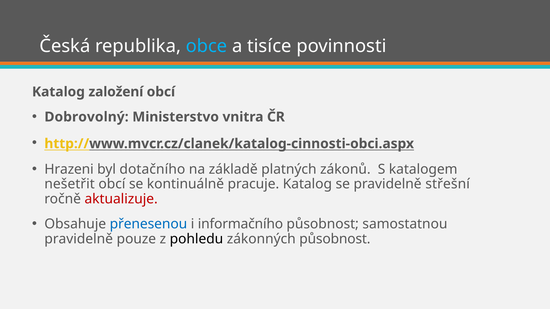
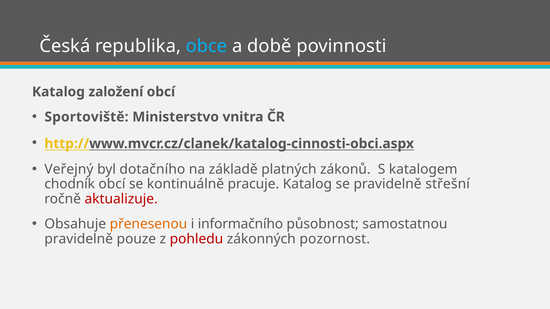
tisíce: tisíce -> době
Dobrovolný: Dobrovolný -> Sportoviště
Hrazeni: Hrazeni -> Veřejný
nešetřit: nešetřit -> chodník
přenesenou colour: blue -> orange
pohledu colour: black -> red
zákonných působnost: působnost -> pozornost
